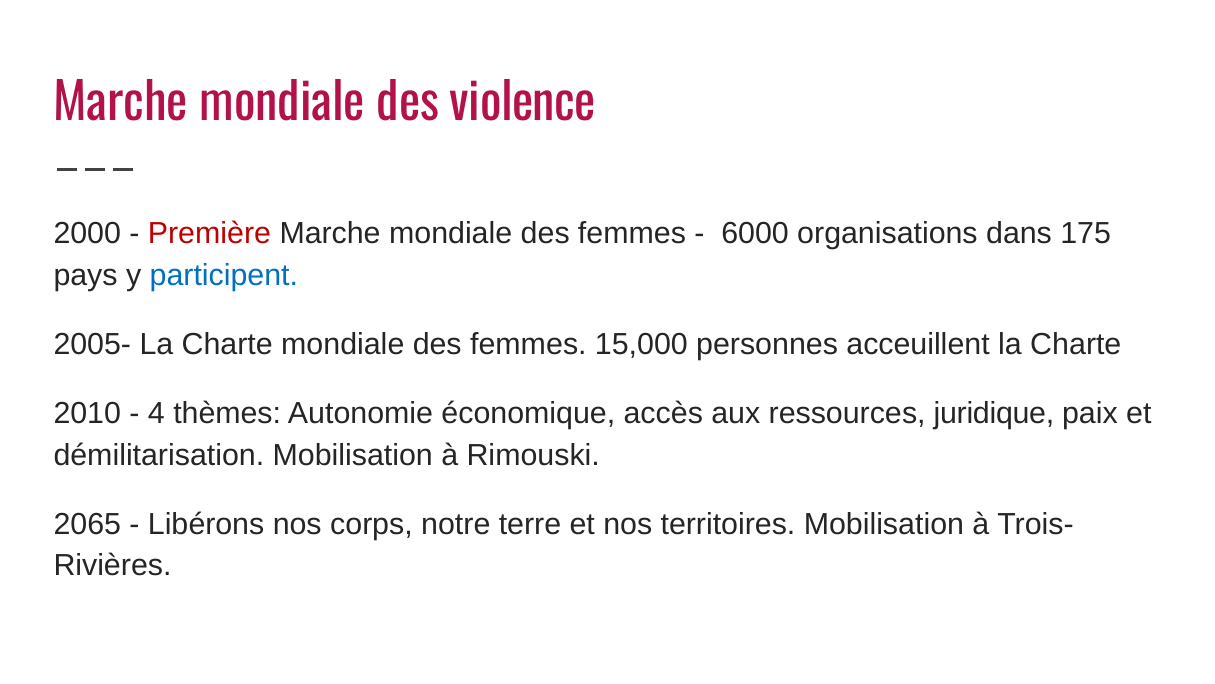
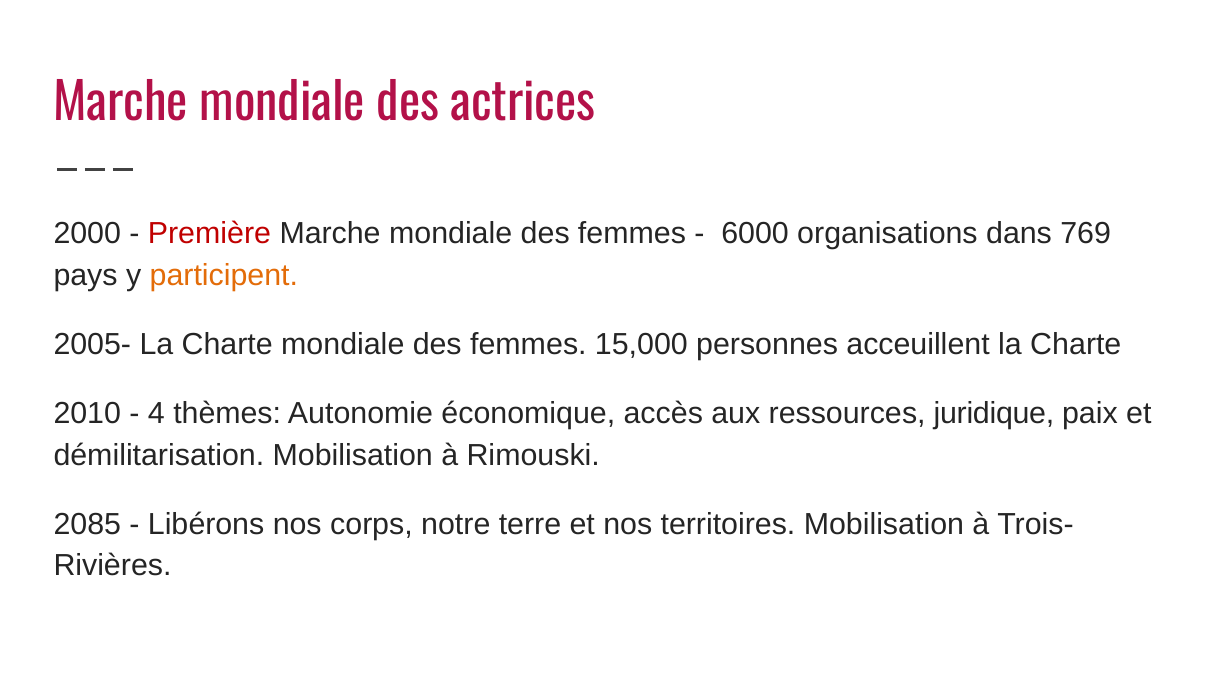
violence: violence -> actrices
175: 175 -> 769
participent colour: blue -> orange
2065: 2065 -> 2085
